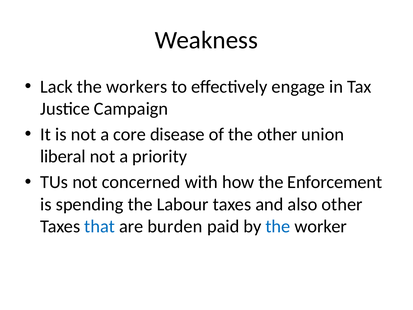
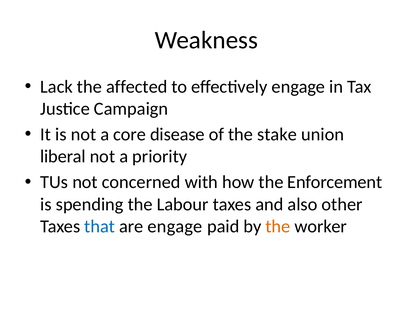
workers: workers -> affected
the other: other -> stake
are burden: burden -> engage
the at (278, 226) colour: blue -> orange
